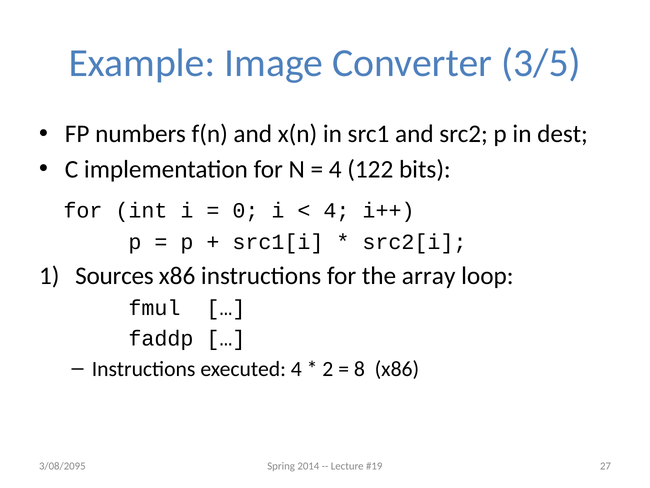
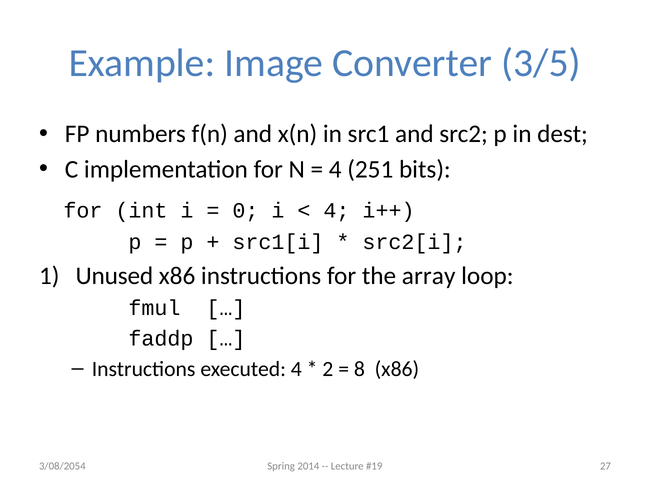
122: 122 -> 251
Sources: Sources -> Unused
3/08/2095: 3/08/2095 -> 3/08/2054
